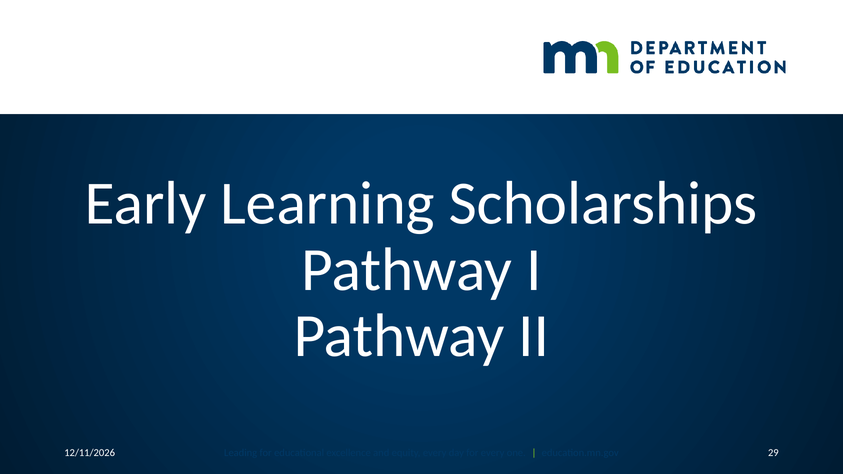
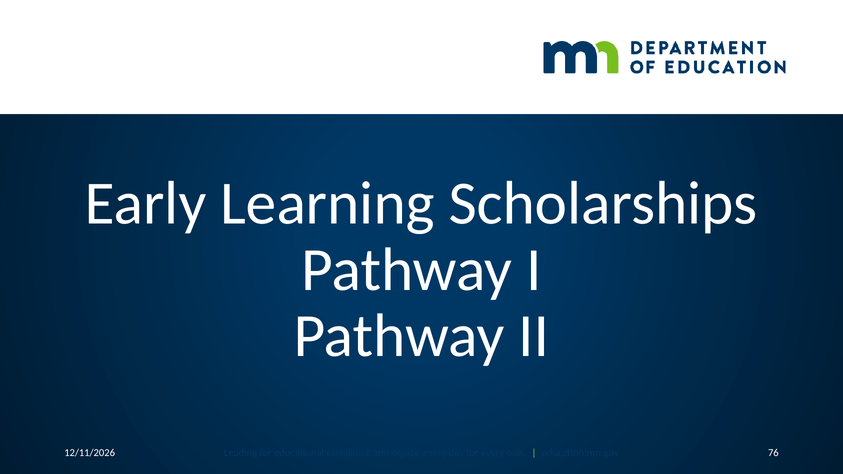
29: 29 -> 76
